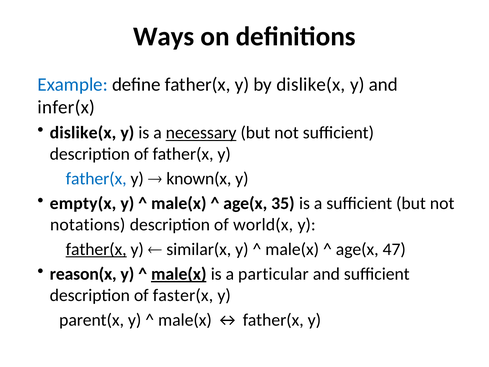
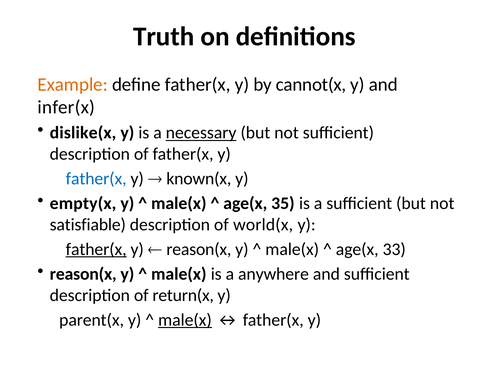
Ways: Ways -> Truth
Example colour: blue -> orange
by dislike(x: dislike(x -> cannot(x
notations: notations -> satisfiable
similar(x at (199, 249): similar(x -> reason(x
47: 47 -> 33
male(x at (179, 274) underline: present -> none
particular: particular -> anywhere
faster(x: faster(x -> return(x
male(x at (185, 320) underline: none -> present
